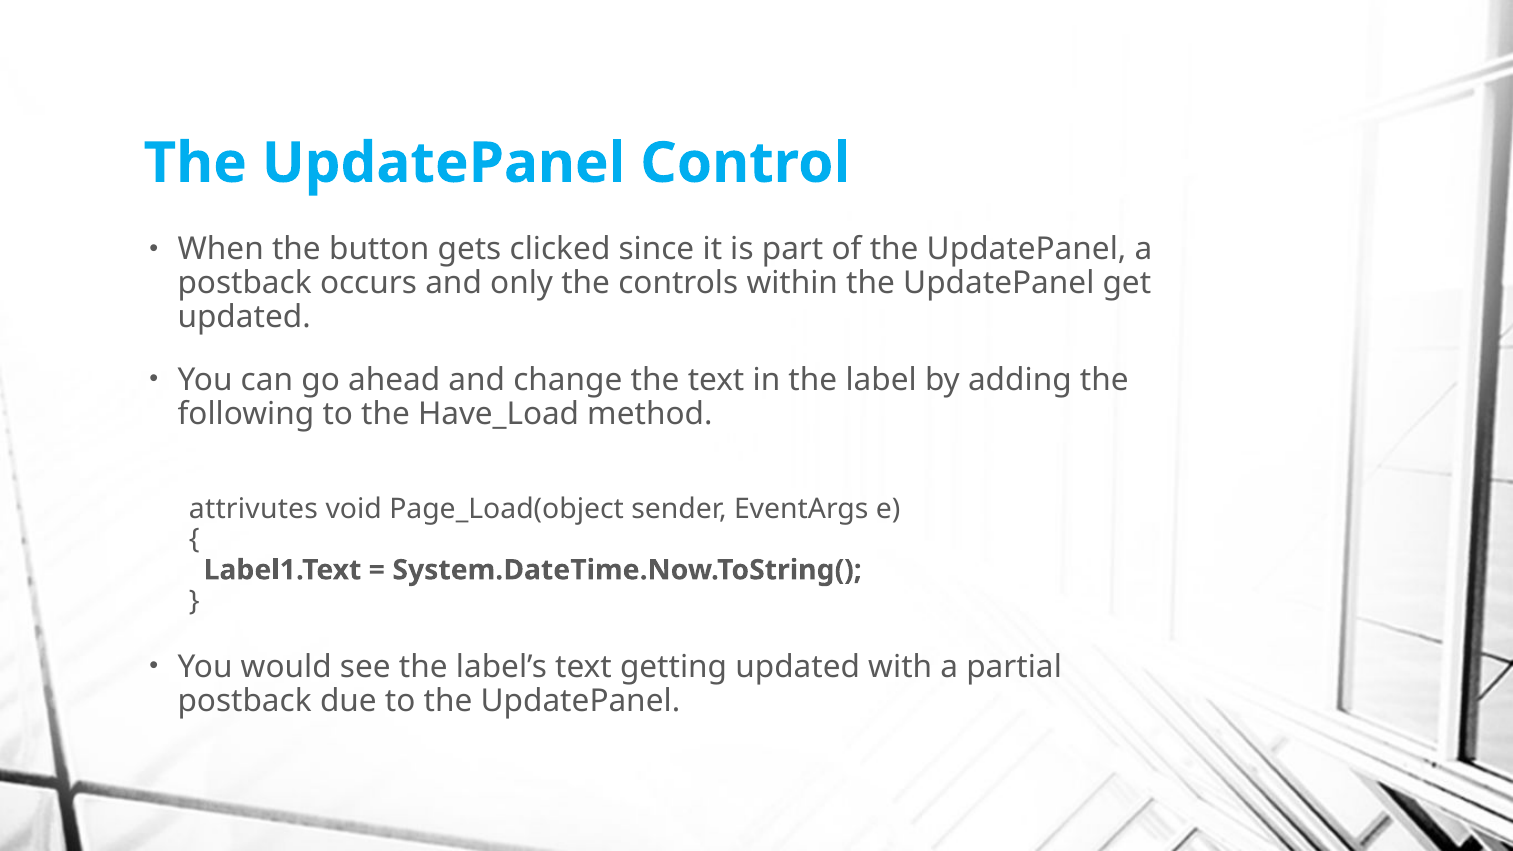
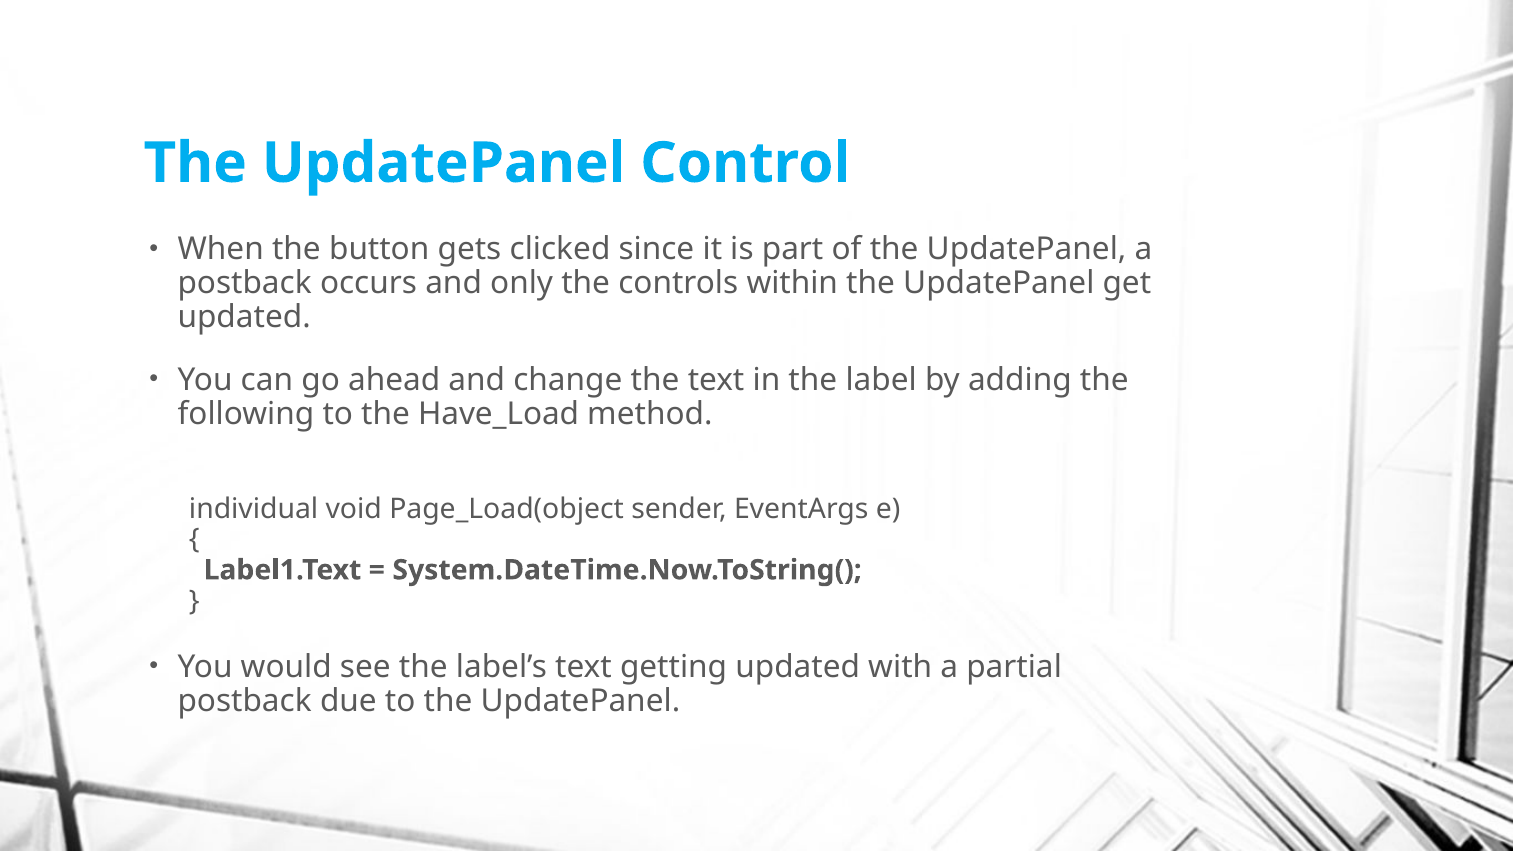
attrivutes: attrivutes -> individual
